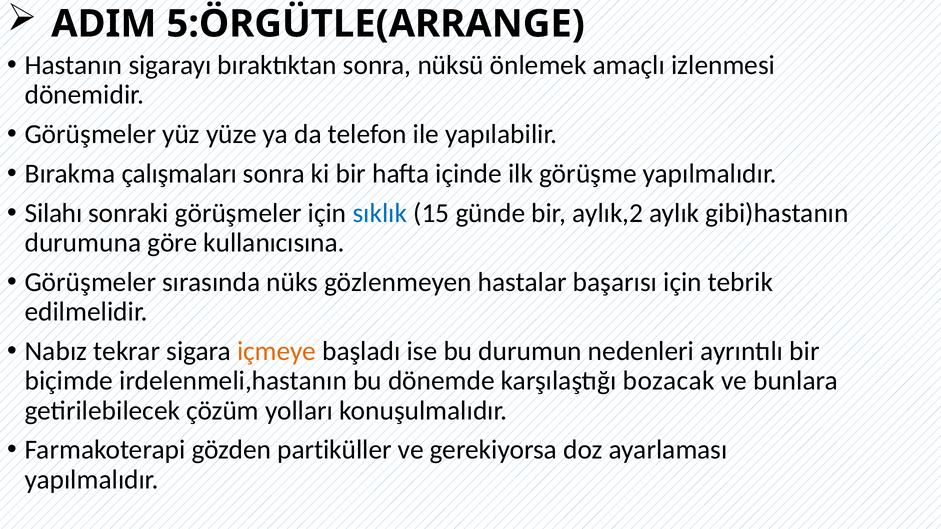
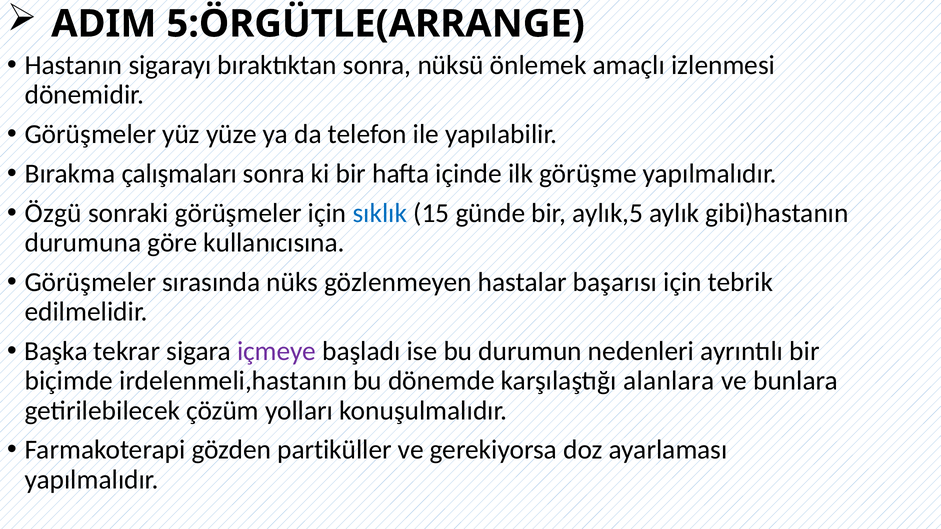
Silahı: Silahı -> Özgü
aylık,2: aylık,2 -> aylık,5
Nabız: Nabız -> Başka
içmeye colour: orange -> purple
bozacak: bozacak -> alanlara
